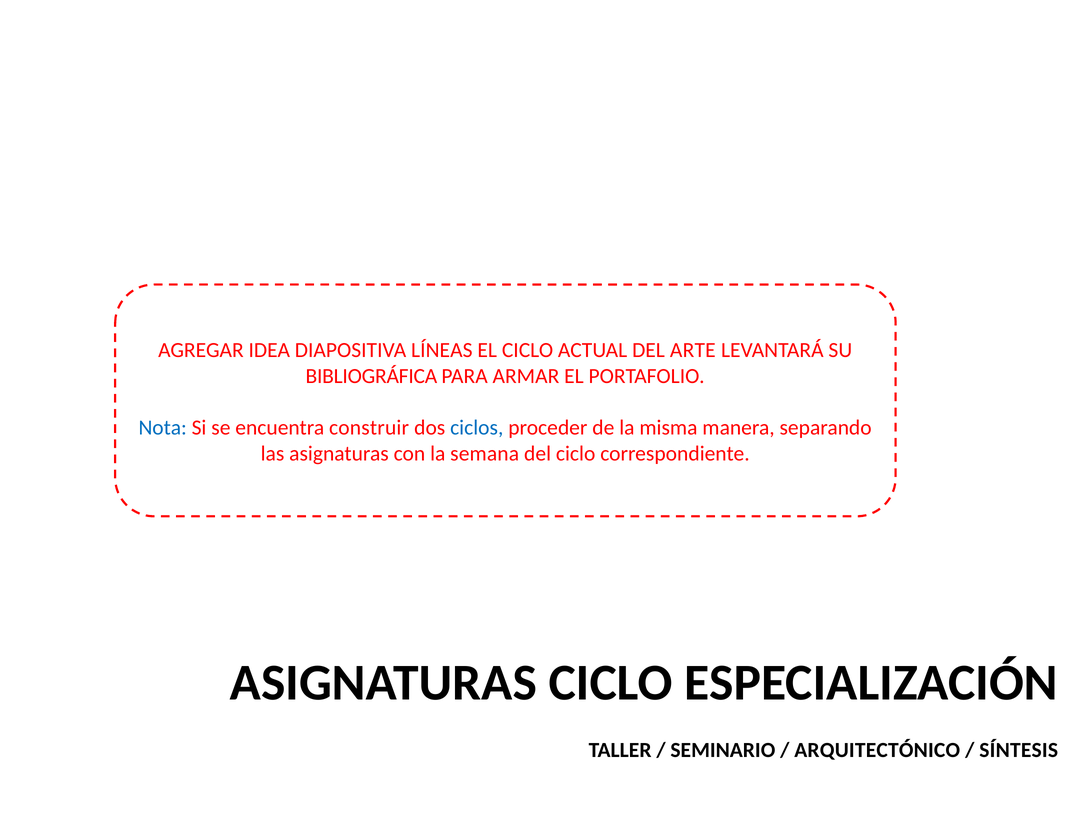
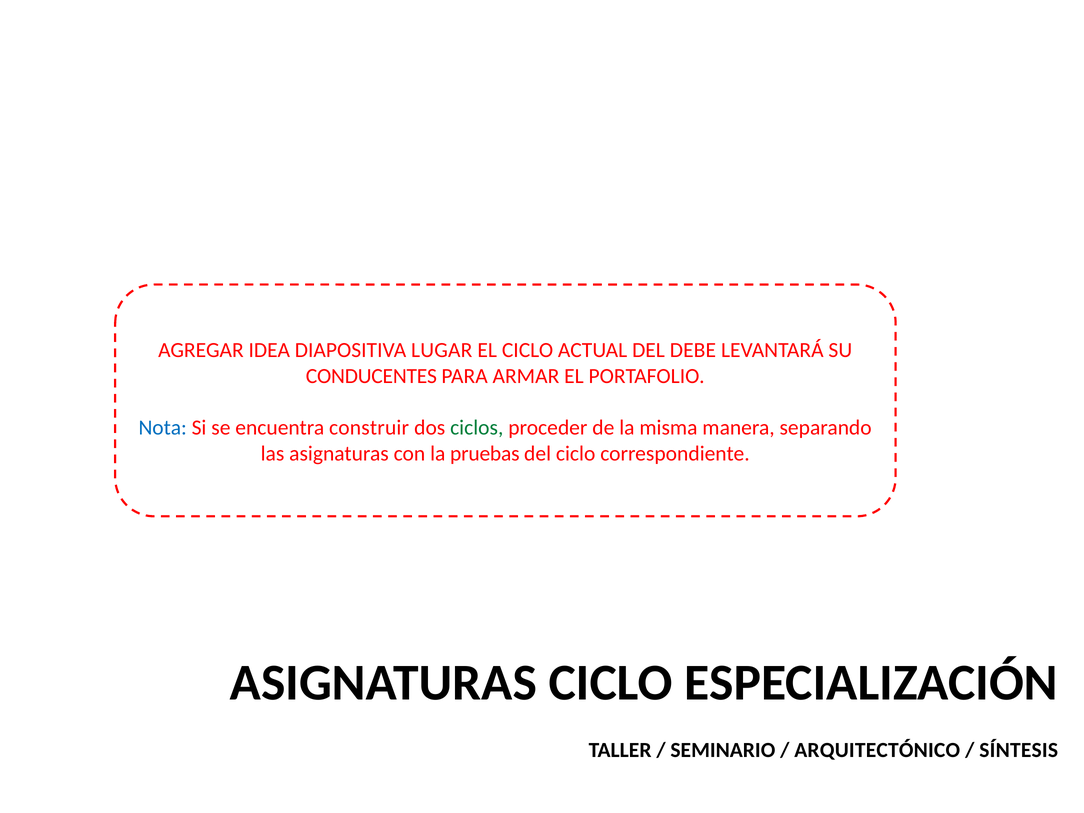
LÍNEAS: LÍNEAS -> LUGAR
ARTE: ARTE -> DEBE
BIBLIOGRÁFICA: BIBLIOGRÁFICA -> CONDUCENTES
ciclos colour: blue -> green
semana: semana -> pruebas
